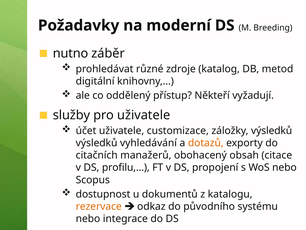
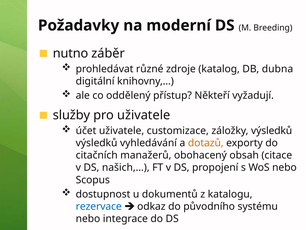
metod: metod -> dubna
profilu,…: profilu,… -> našich,…
rezervace colour: orange -> blue
